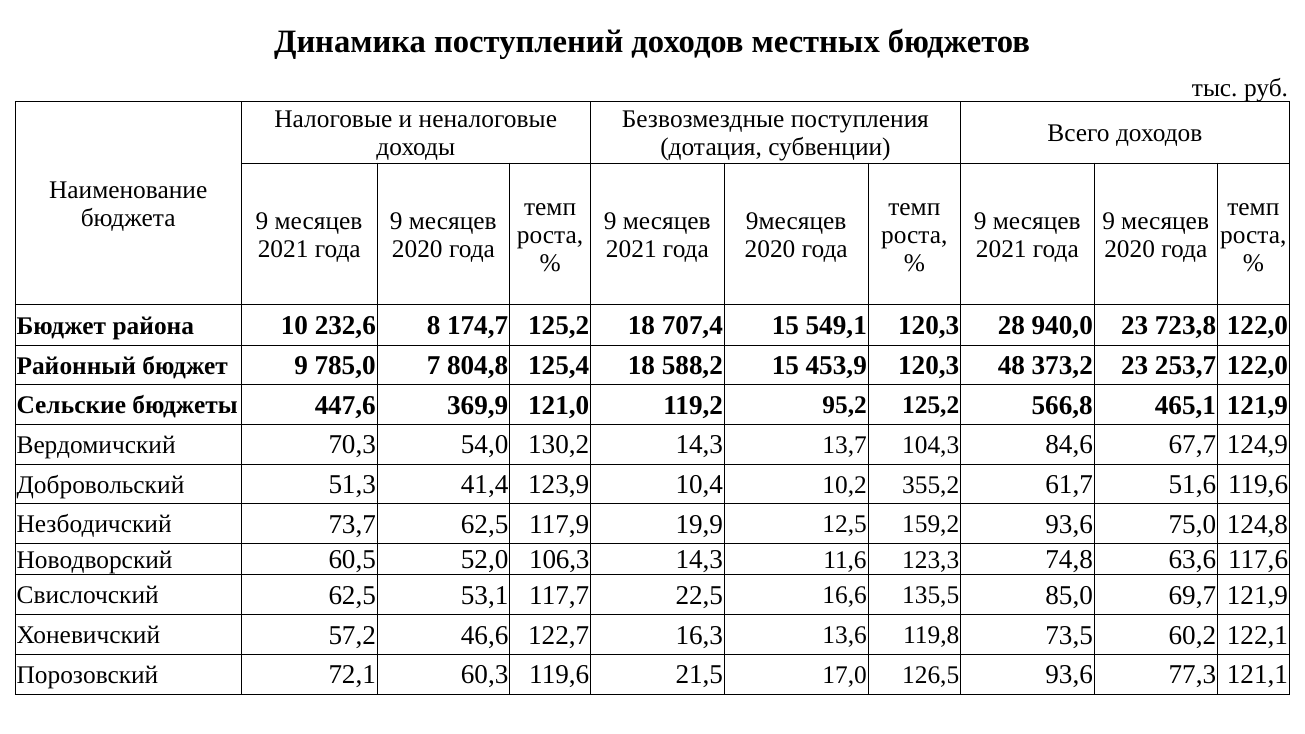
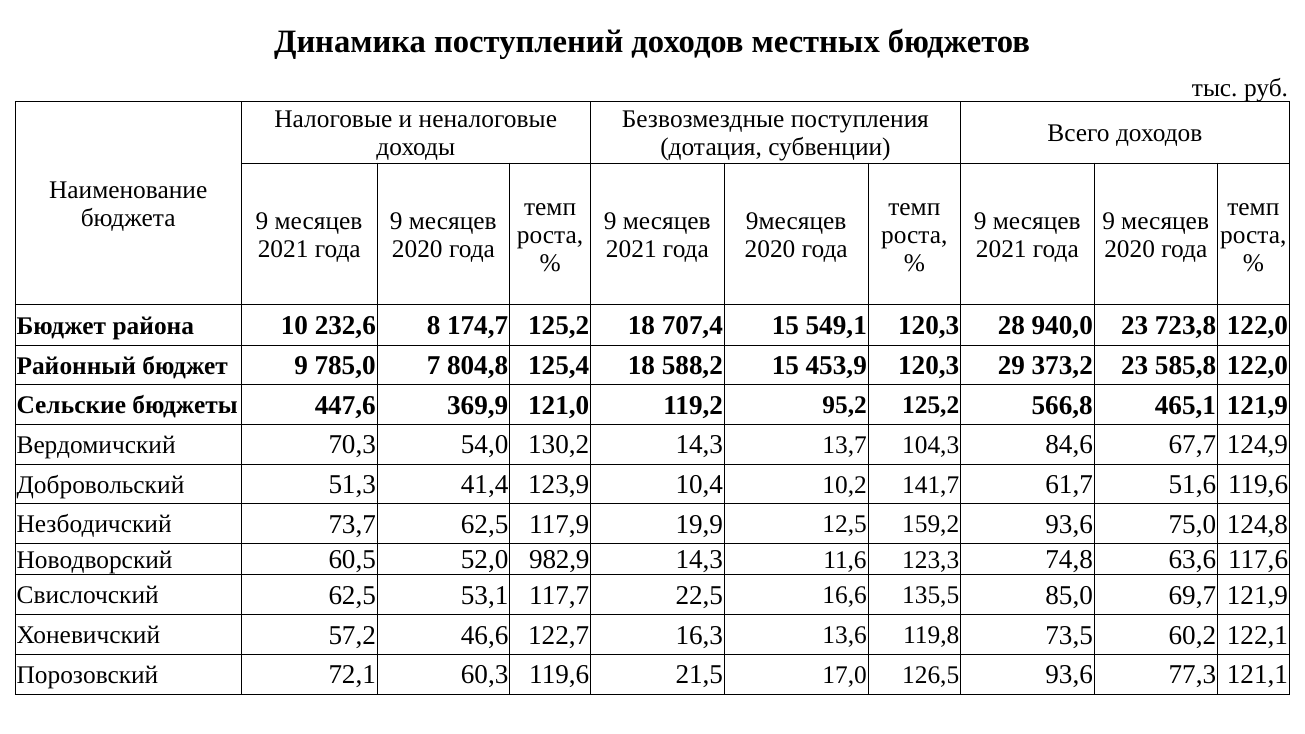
48: 48 -> 29
253,7: 253,7 -> 585,8
355,2: 355,2 -> 141,7
106,3: 106,3 -> 982,9
